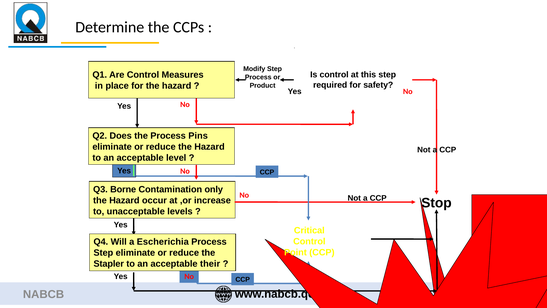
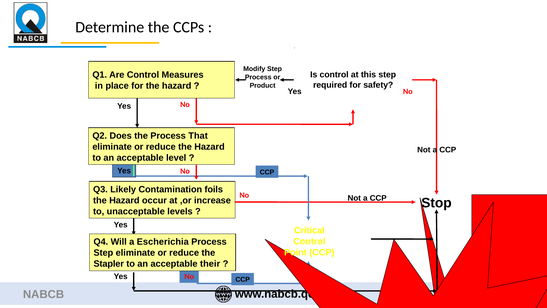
Pins: Pins -> That
Borne: Borne -> Likely
only: only -> foils
